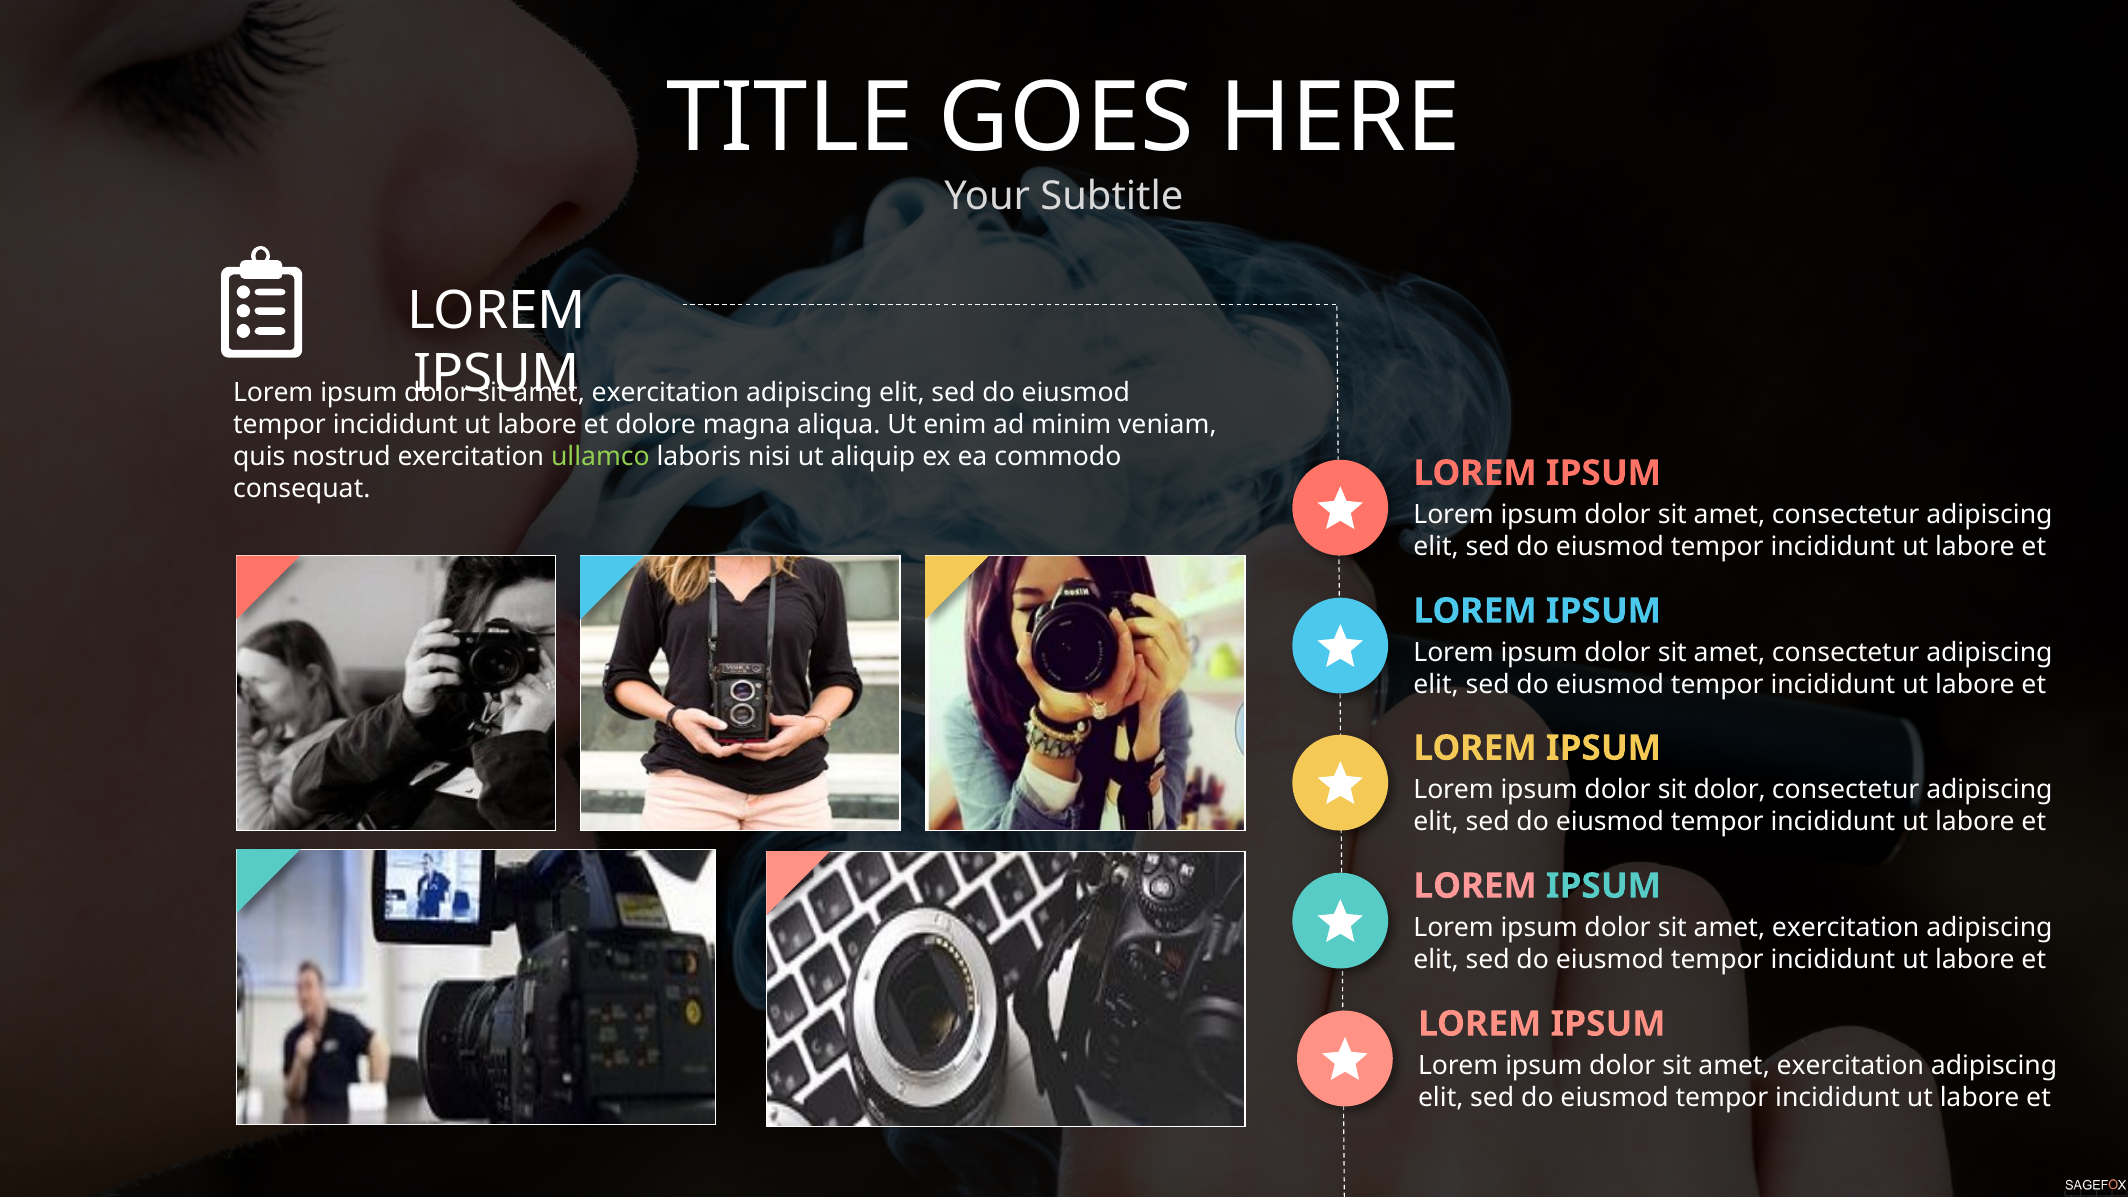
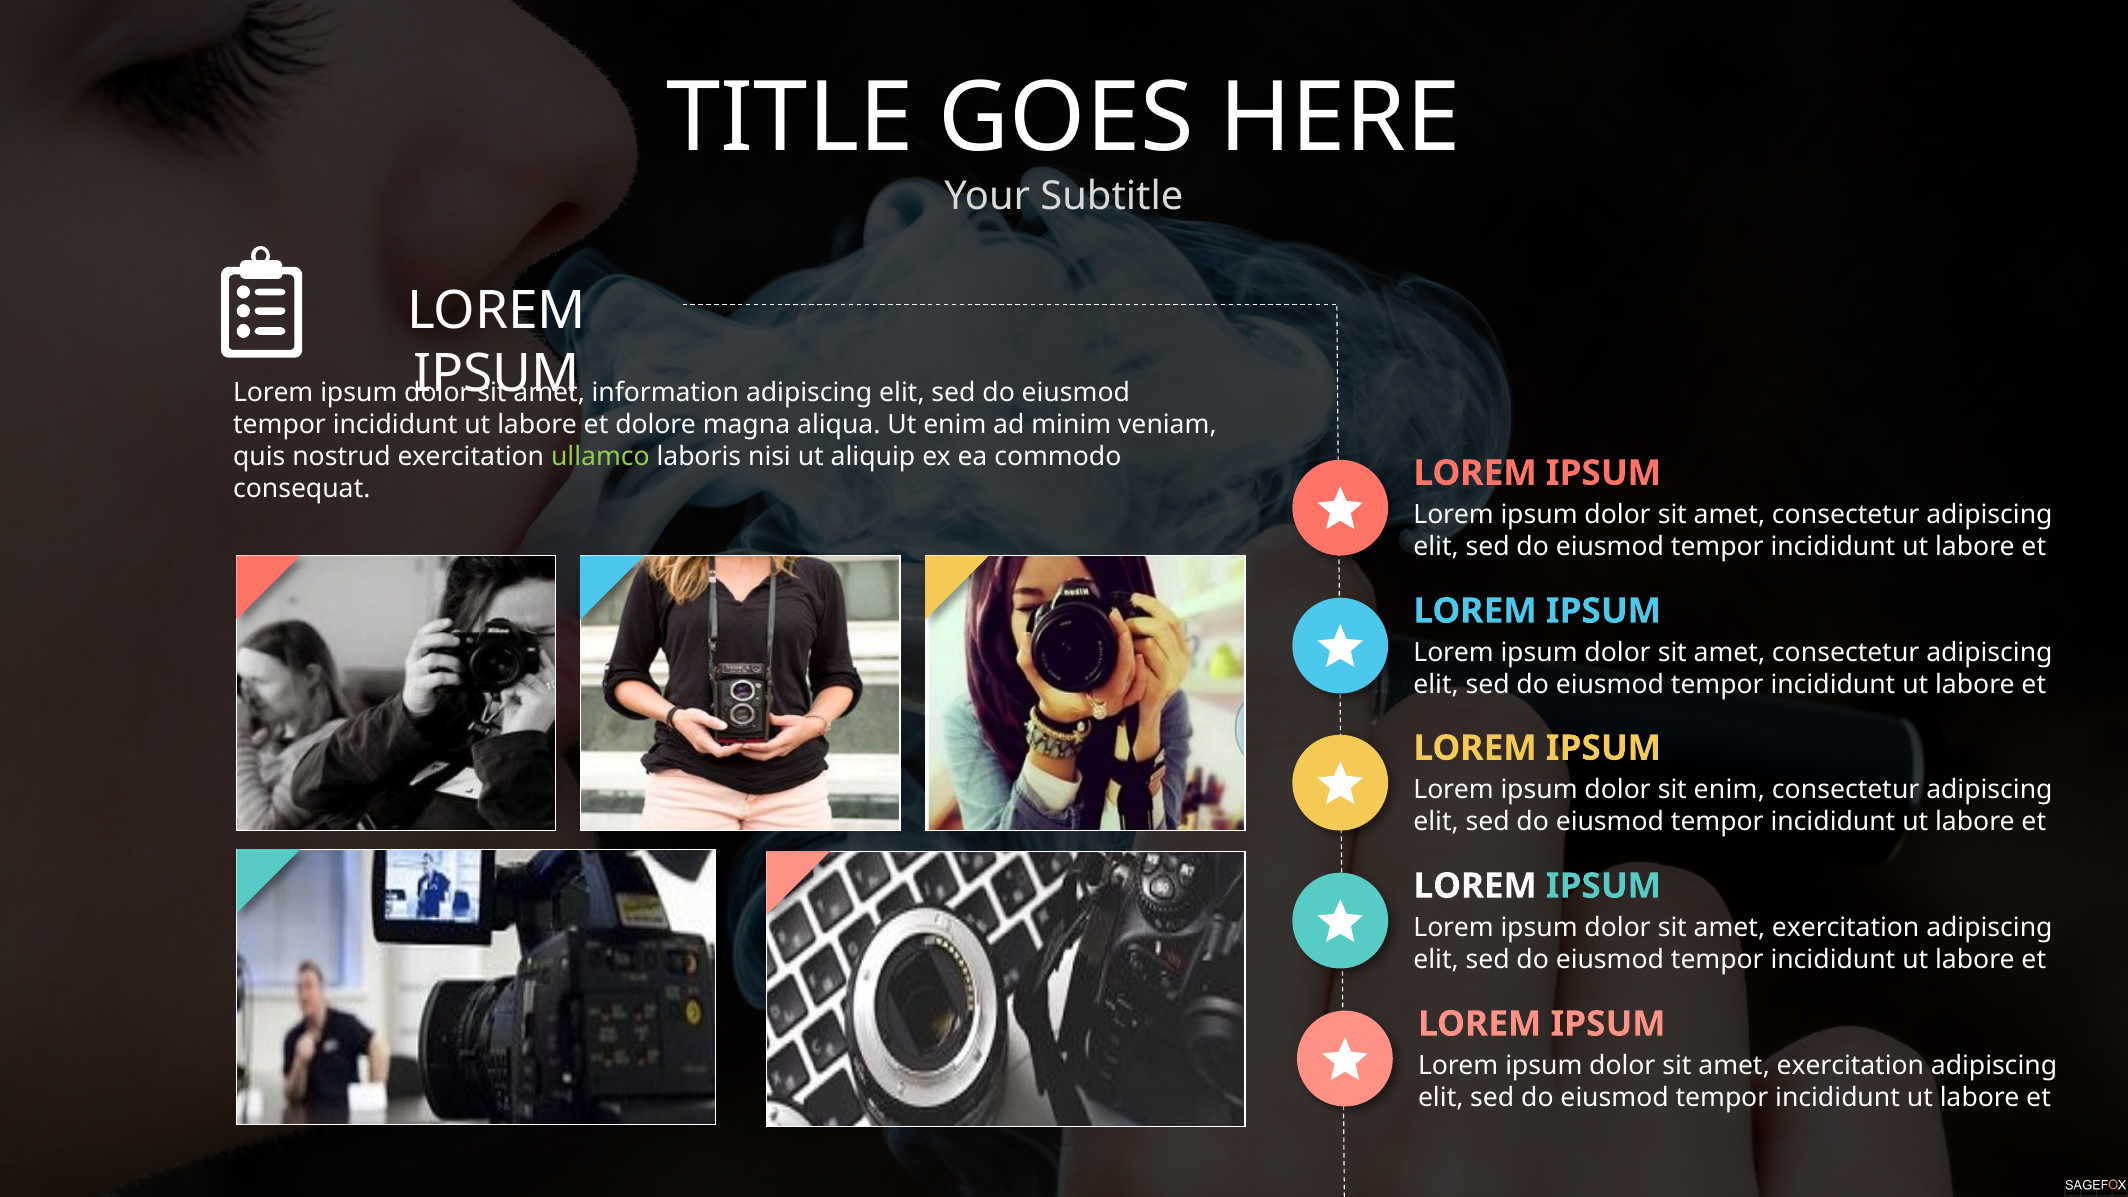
exercitation at (665, 393): exercitation -> information
sit dolor: dolor -> enim
LOREM at (1475, 886) colour: pink -> white
